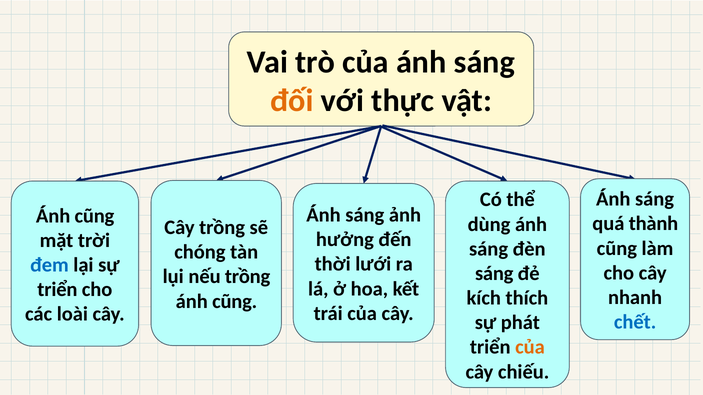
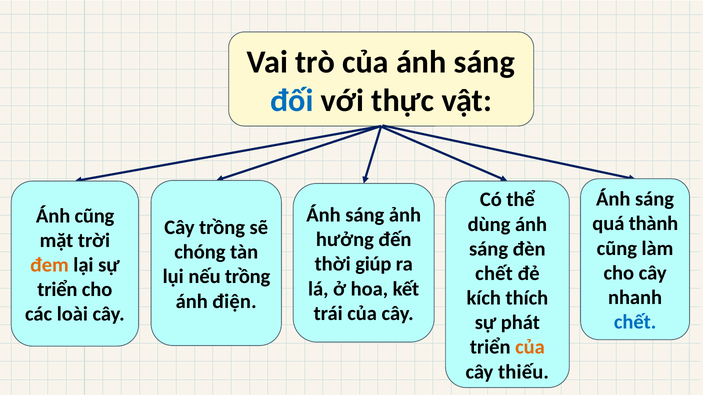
đối colour: orange -> blue
lưới: lưới -> giúp
đem colour: blue -> orange
sáng at (494, 274): sáng -> chết
cũng at (235, 302): cũng -> điện
chiếu: chiếu -> thiếu
